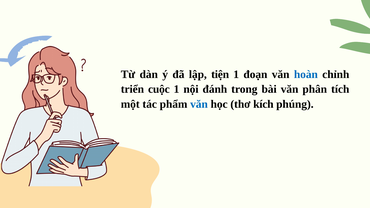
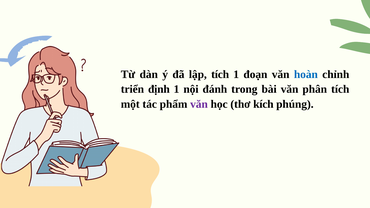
lập tiện: tiện -> tích
cuộc: cuộc -> định
văn at (199, 104) colour: blue -> purple
